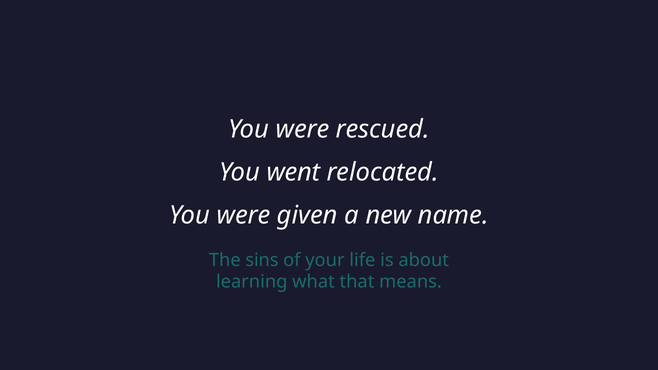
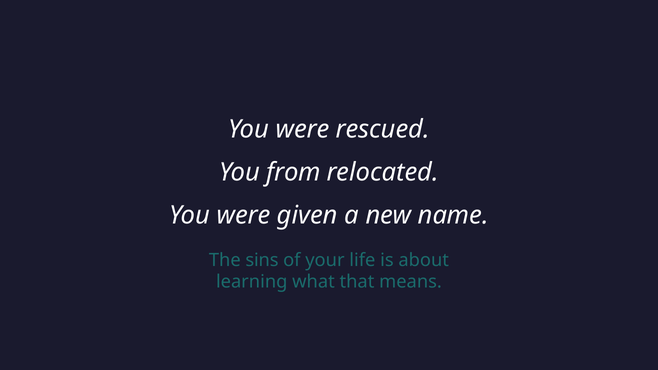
went: went -> from
